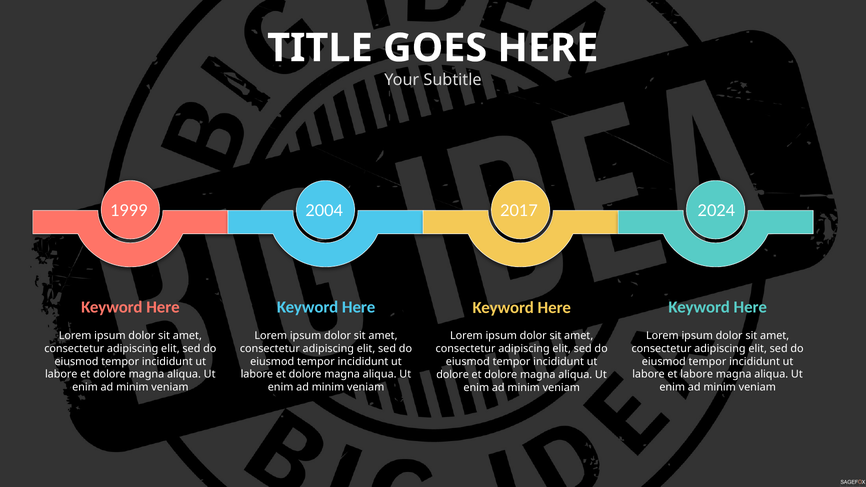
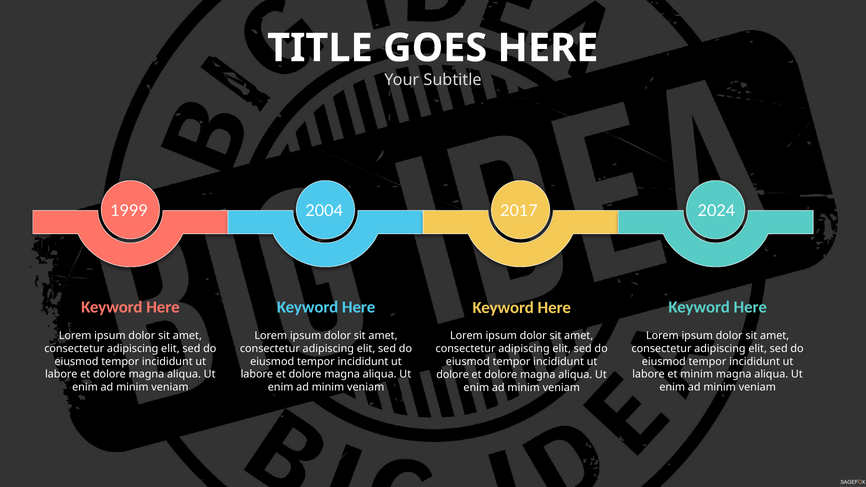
et labore: labore -> minim
